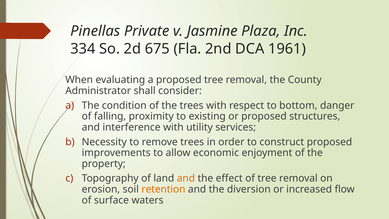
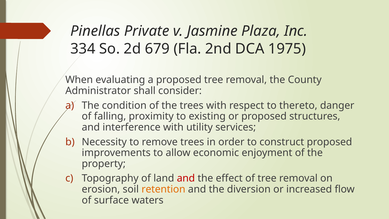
675: 675 -> 679
1961: 1961 -> 1975
bottom: bottom -> thereto
and at (186, 178) colour: orange -> red
